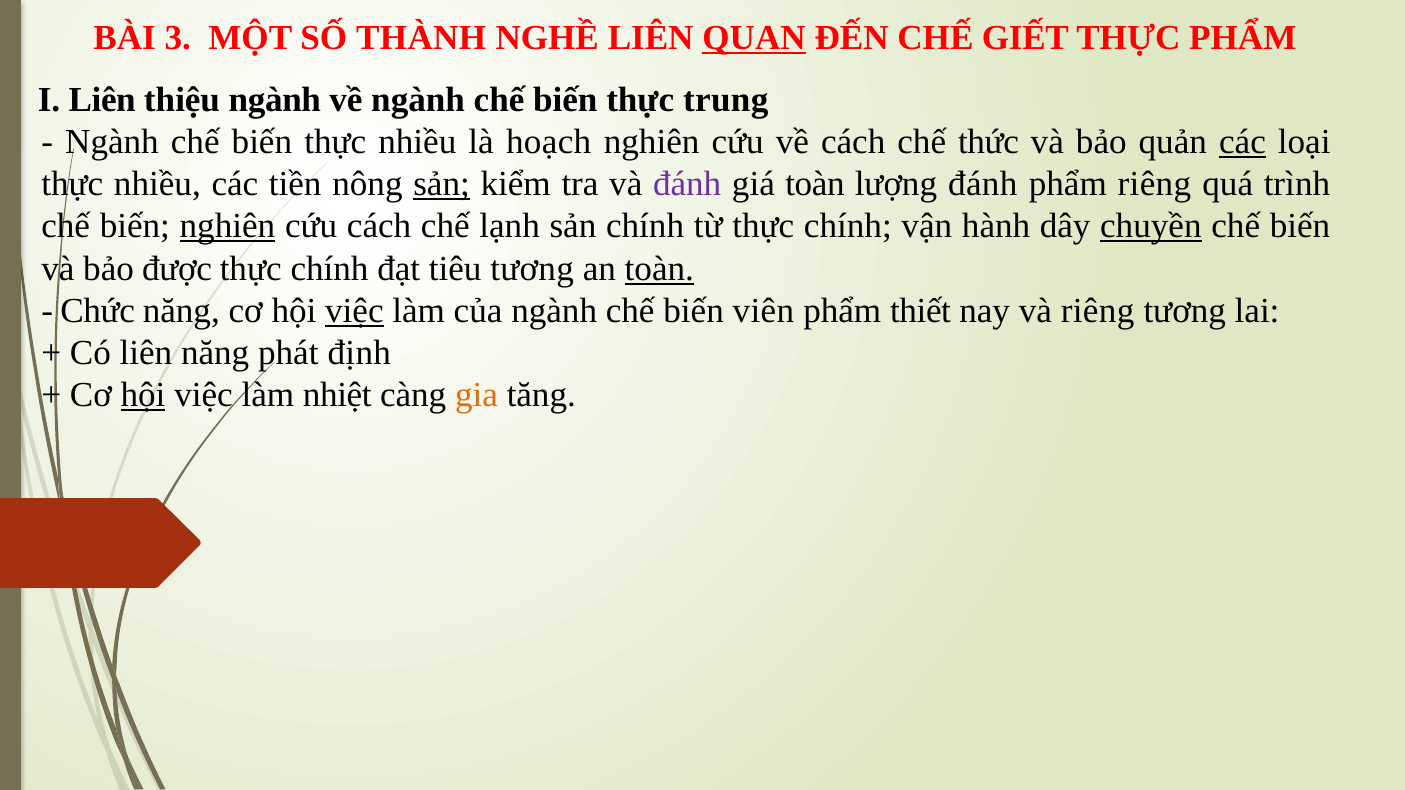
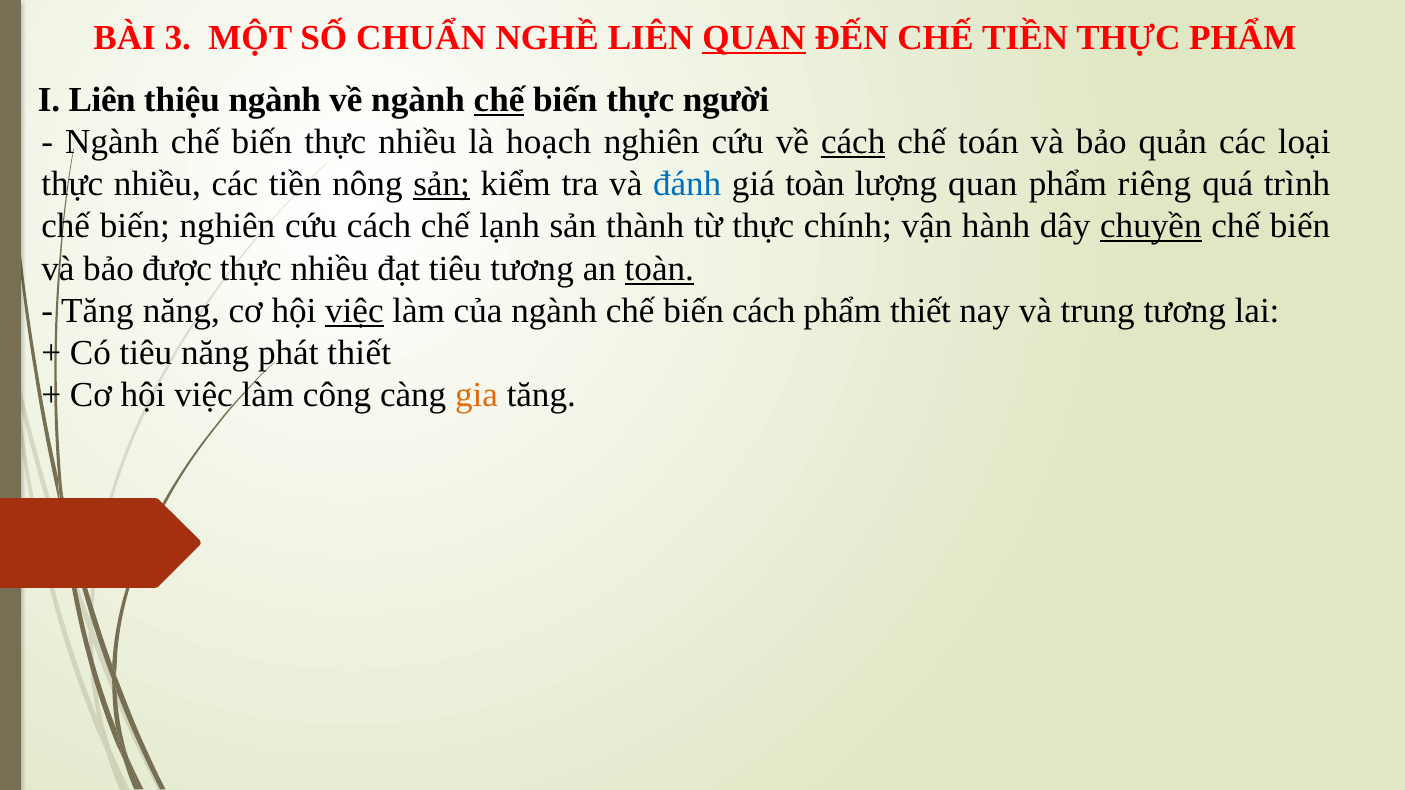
THÀNH: THÀNH -> CHUẨN
CHẾ GIẾT: GIẾT -> TIỀN
chế at (499, 100) underline: none -> present
trung: trung -> người
cách at (853, 142) underline: none -> present
thức: thức -> toán
các at (1242, 142) underline: present -> none
đánh at (687, 184) colour: purple -> blue
lượng đánh: đánh -> quan
nghiên at (227, 226) underline: present -> none
sản chính: chính -> thành
chính at (330, 269): chính -> nhiều
Chức at (98, 311): Chức -> Tăng
biến viên: viên -> cách
và riêng: riêng -> trung
Có liên: liên -> tiêu
phát định: định -> thiết
hội at (143, 395) underline: present -> none
nhiệt: nhiệt -> công
